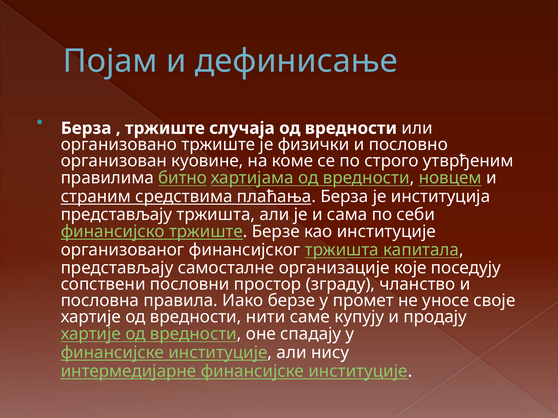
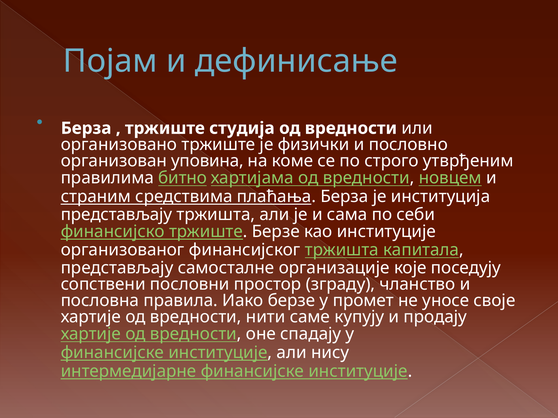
случаја: случаја -> студија
куовине: куовине -> уповина
